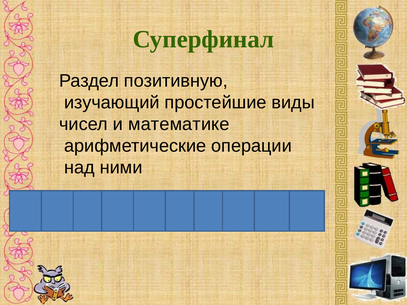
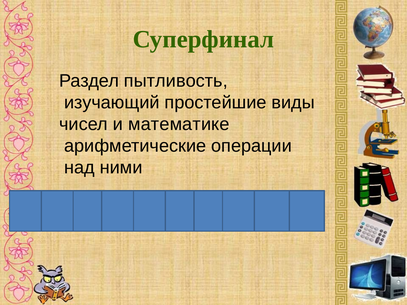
позитивную: позитивную -> пытливость
